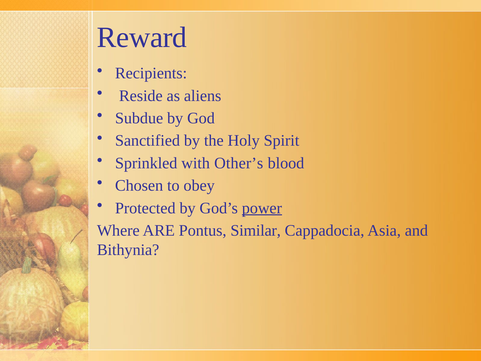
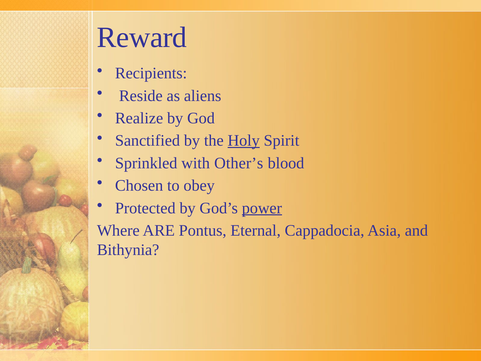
Subdue: Subdue -> Realize
Holy underline: none -> present
Similar: Similar -> Eternal
